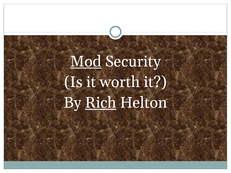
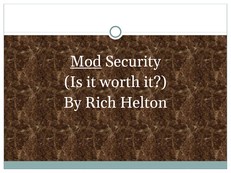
Rich underline: present -> none
